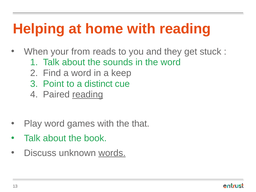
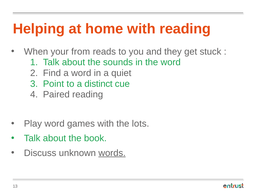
keep: keep -> quiet
reading at (88, 94) underline: present -> none
that: that -> lots
